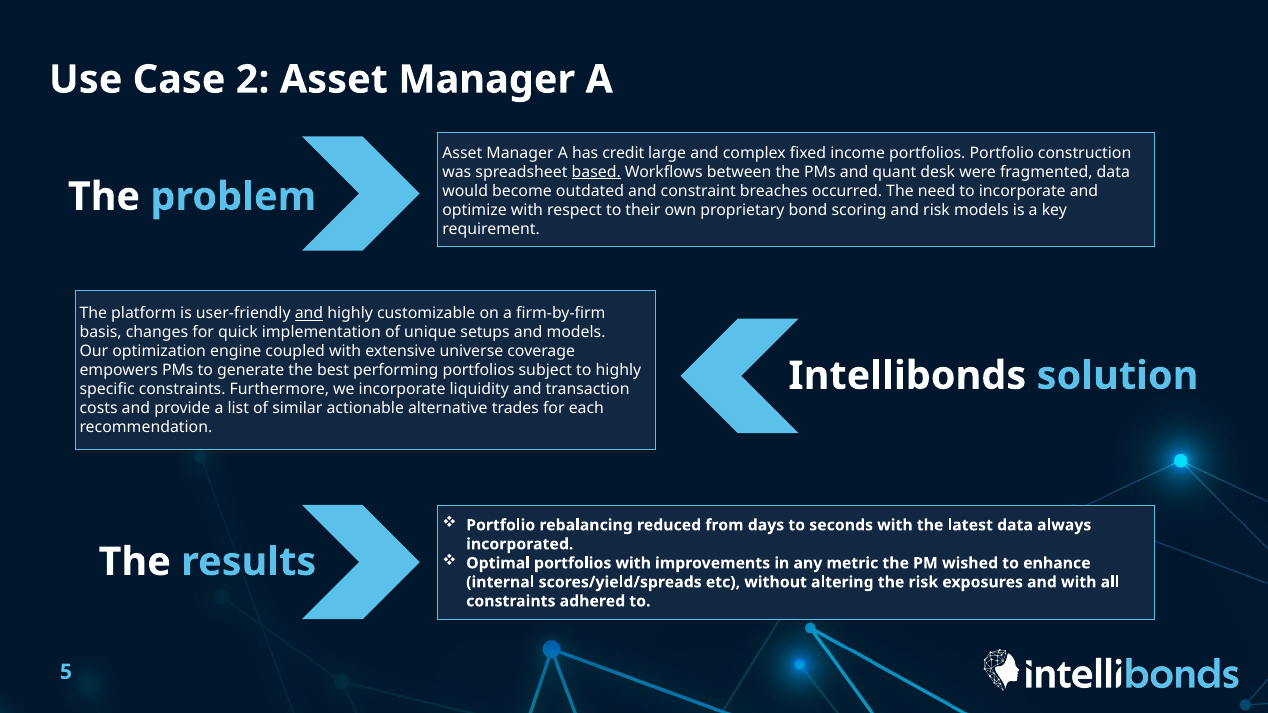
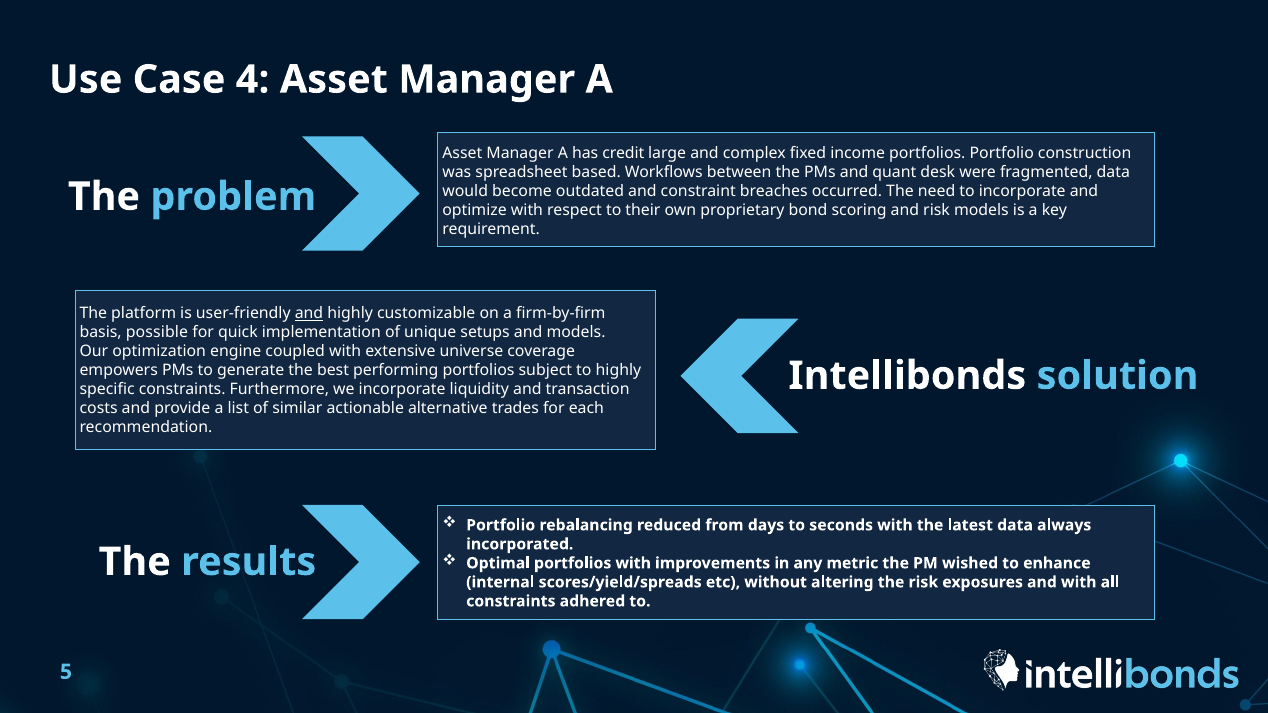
2: 2 -> 4
based underline: present -> none
changes: changes -> possible
